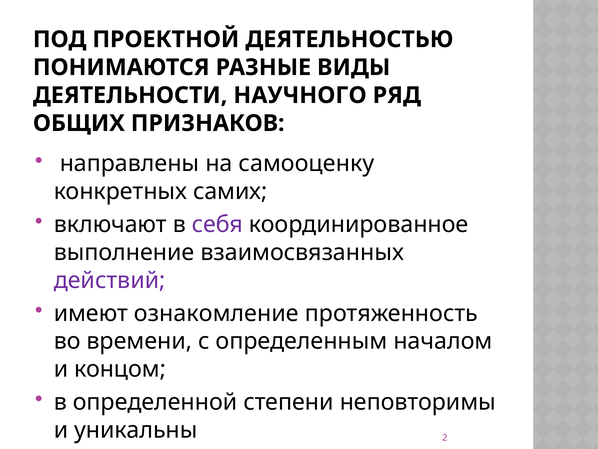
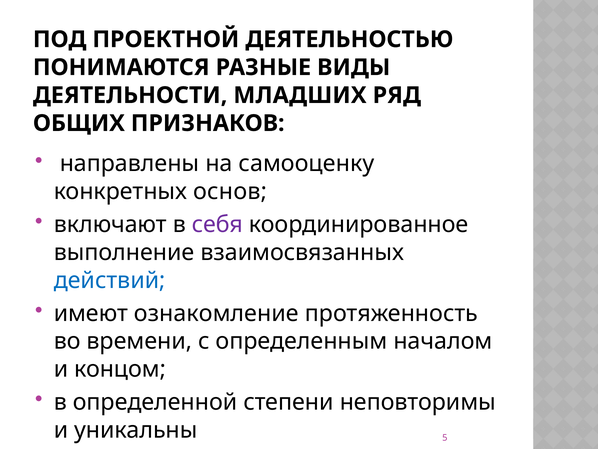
НАУЧНОГО: НАУЧНОГО -> МЛАДШИХ
самих: самих -> основ
действий colour: purple -> blue
2: 2 -> 5
